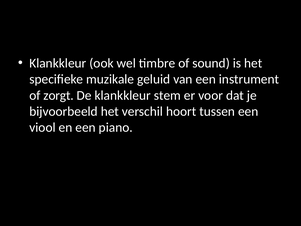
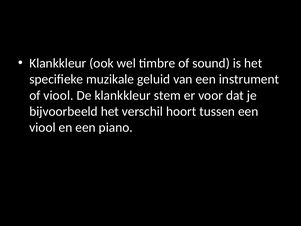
of zorgt: zorgt -> viool
